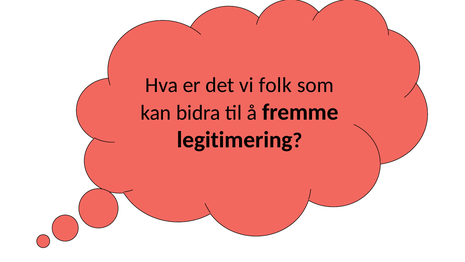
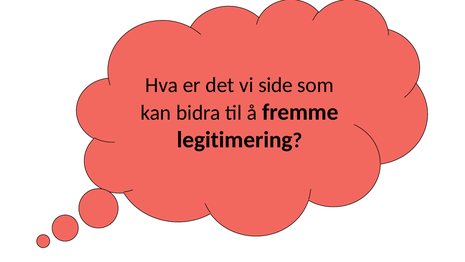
folk: folk -> side
